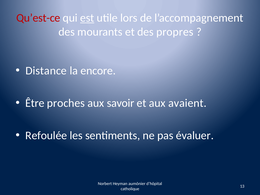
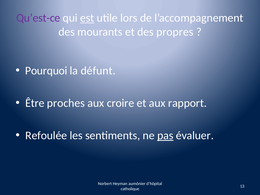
Qu’est-ce colour: red -> purple
Distance: Distance -> Pourquoi
encore: encore -> défunt
savoir: savoir -> croire
avaient: avaient -> rapport
pas underline: none -> present
